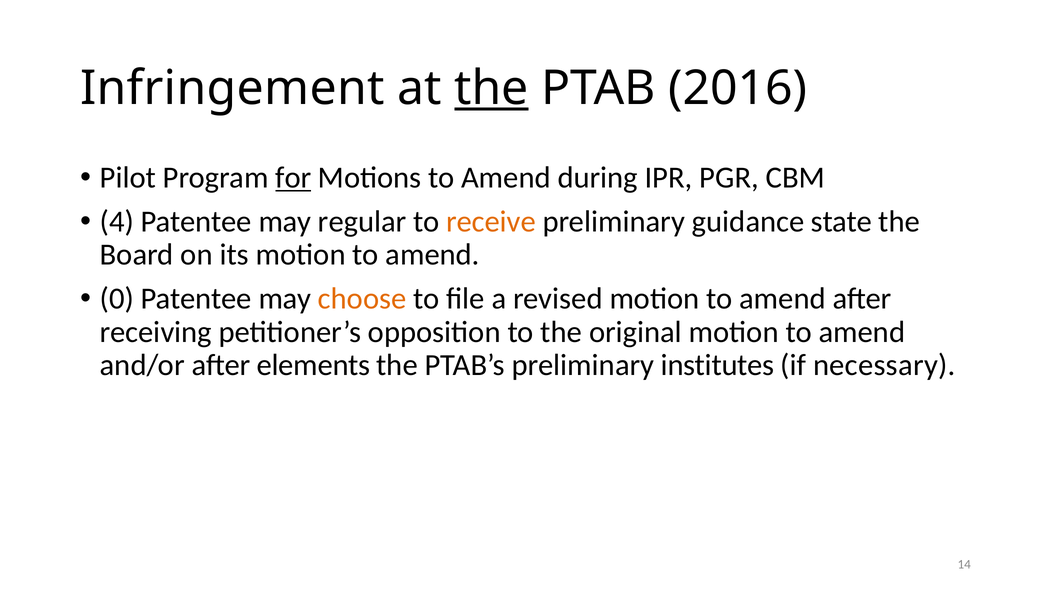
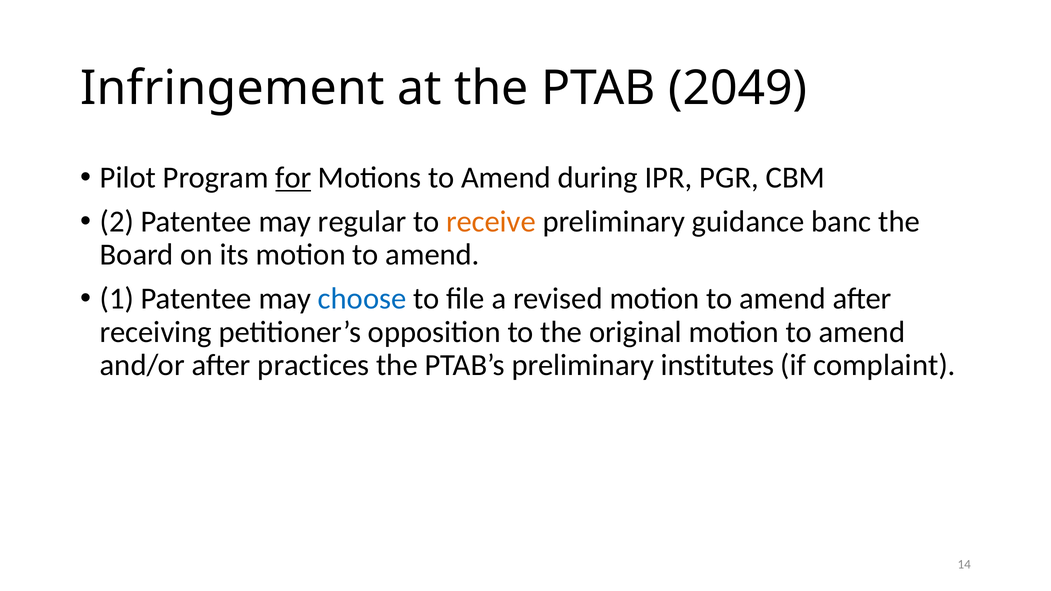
the at (491, 88) underline: present -> none
2016: 2016 -> 2049
4: 4 -> 2
state: state -> banc
0: 0 -> 1
choose colour: orange -> blue
elements: elements -> practices
necessary: necessary -> complaint
